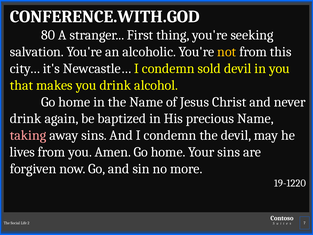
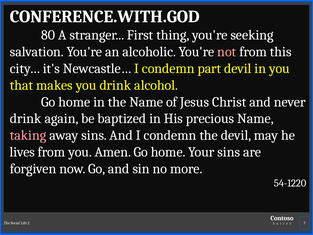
not colour: yellow -> pink
sold: sold -> part
19-1220: 19-1220 -> 54-1220
